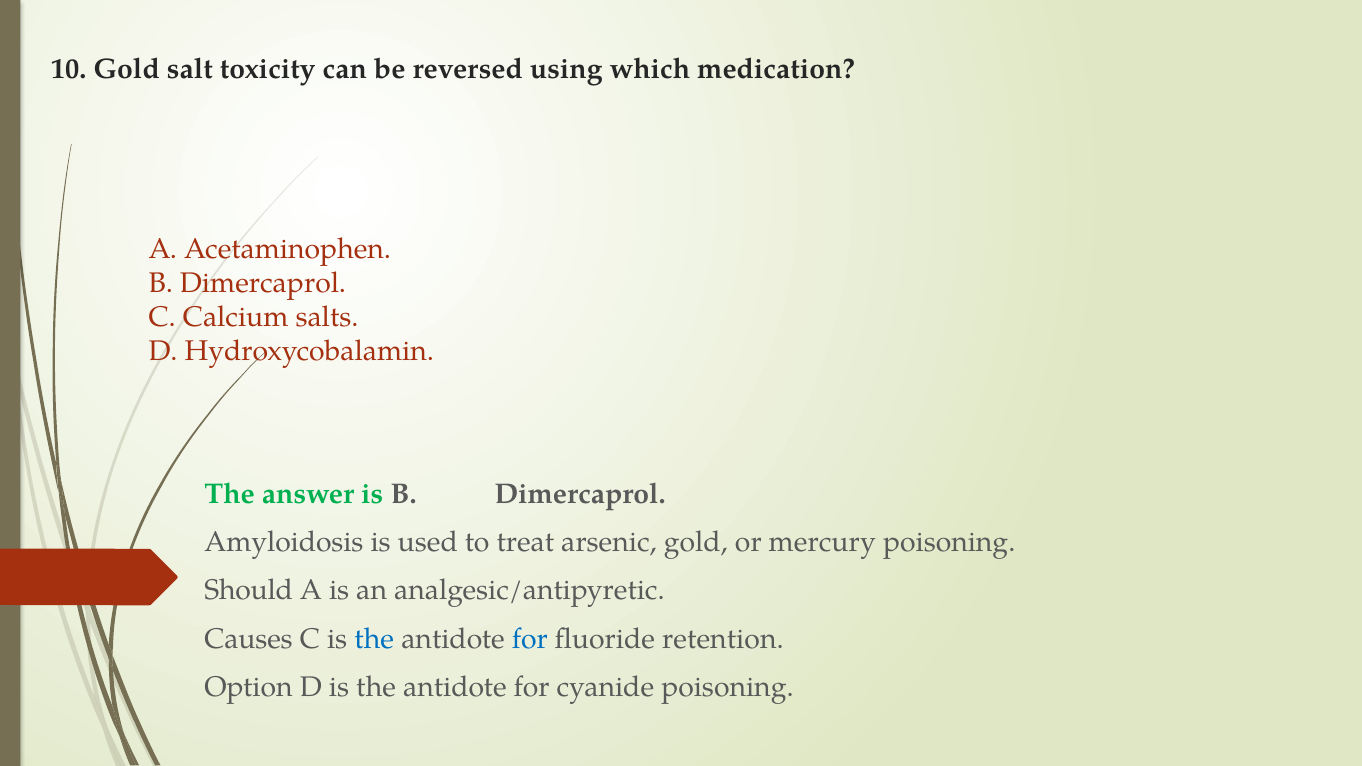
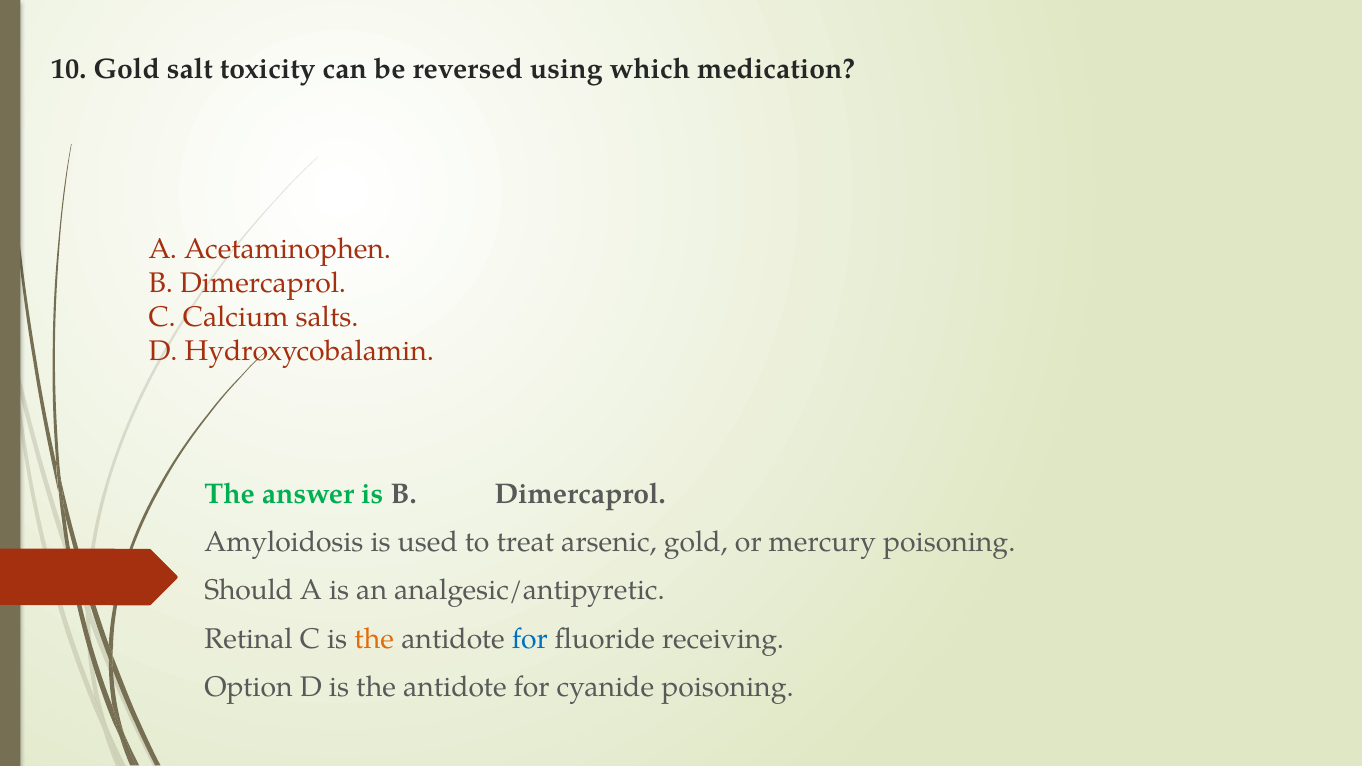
Causes: Causes -> Retinal
the at (374, 639) colour: blue -> orange
retention: retention -> receiving
